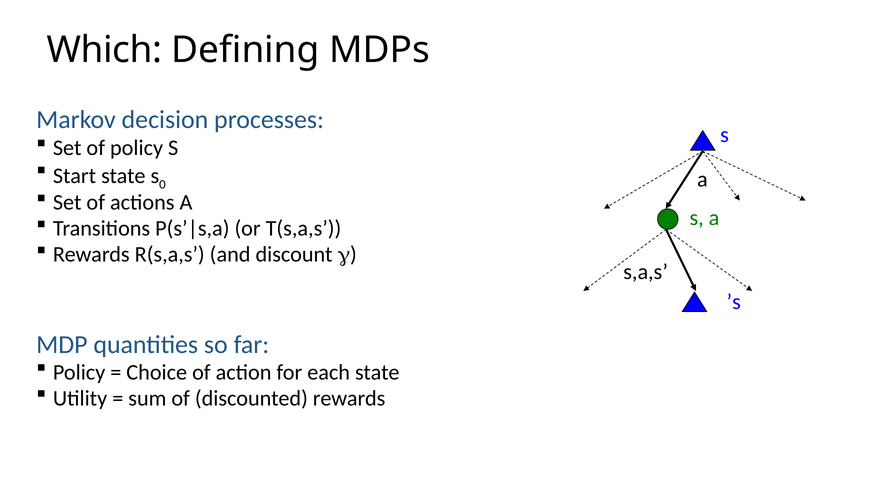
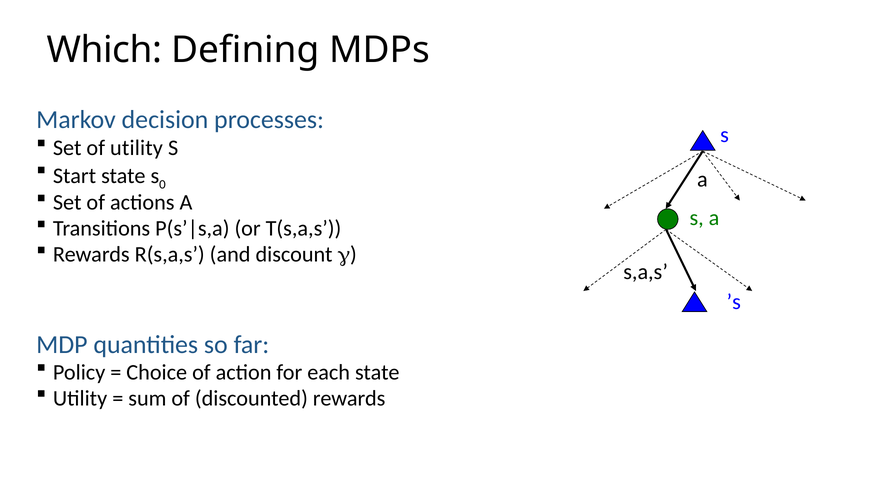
of policy: policy -> utility
